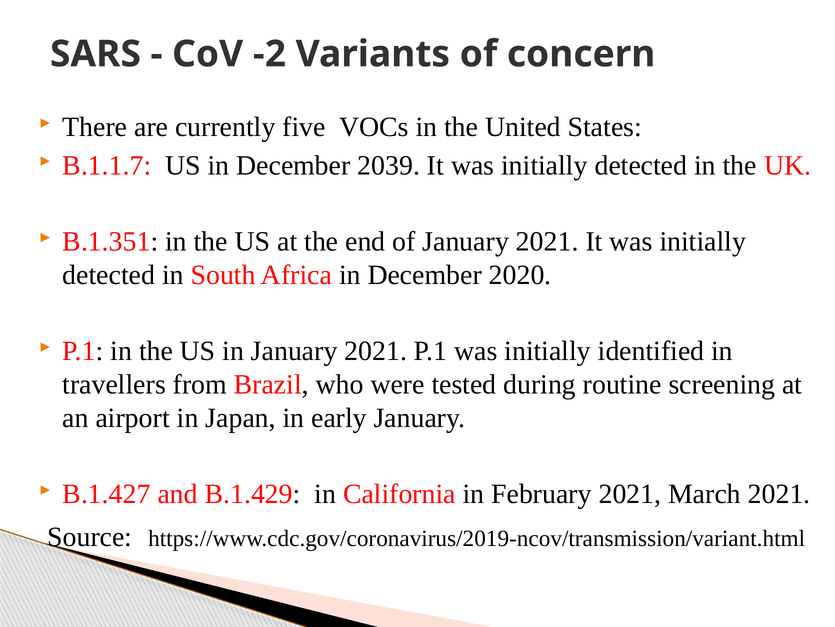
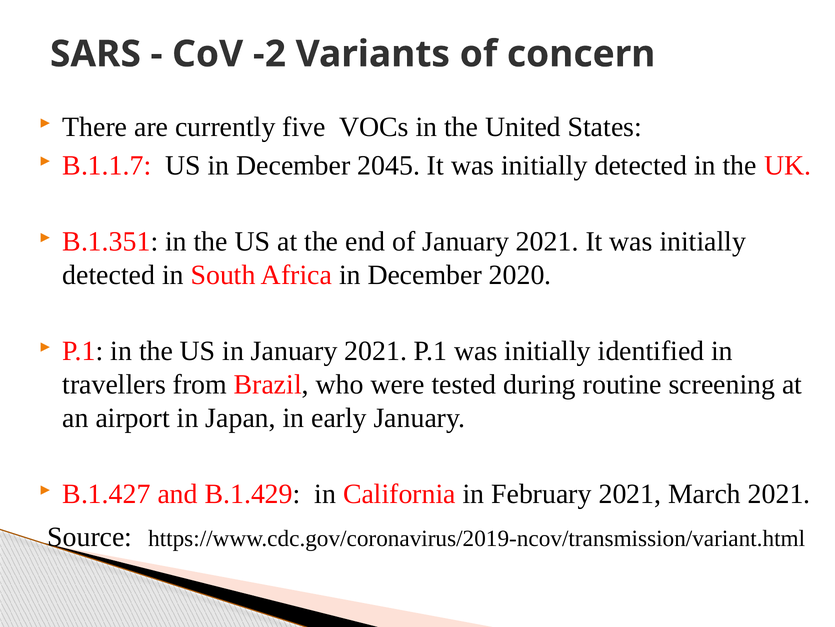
2039: 2039 -> 2045
